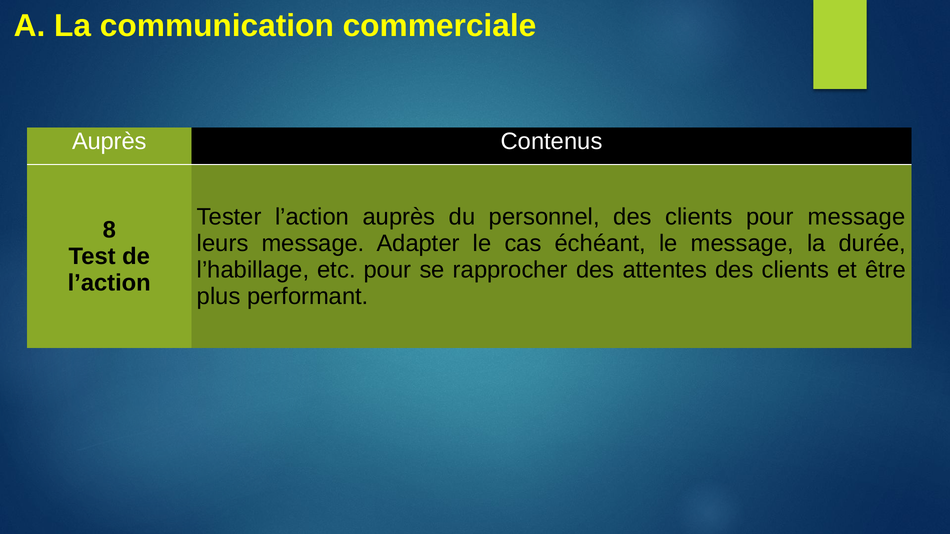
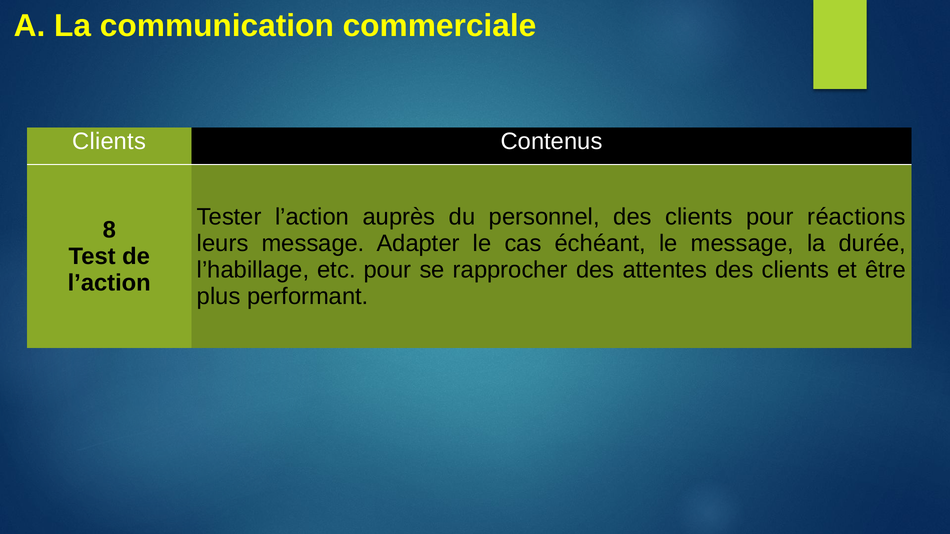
Auprès at (109, 141): Auprès -> Clients
pour message: message -> réactions
